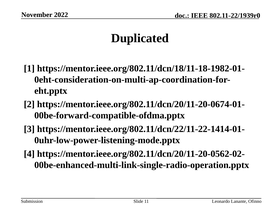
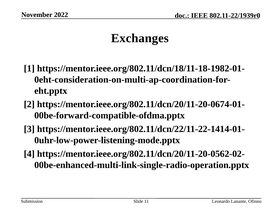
Duplicated: Duplicated -> Exchanges
